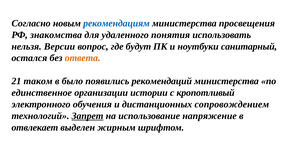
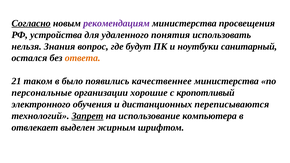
Согласно underline: none -> present
рекомендациям colour: blue -> purple
знакомства: знакомства -> устройства
Версии: Версии -> Знания
рекомендаций: рекомендаций -> качественнее
единственное: единственное -> персональные
истории: истории -> хорошие
сопровождением: сопровождением -> переписываются
напряжение: напряжение -> компьютера
